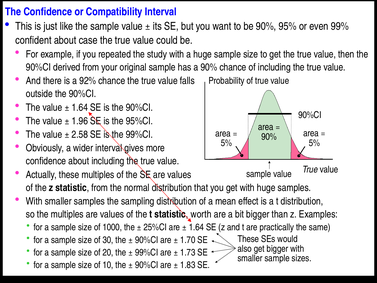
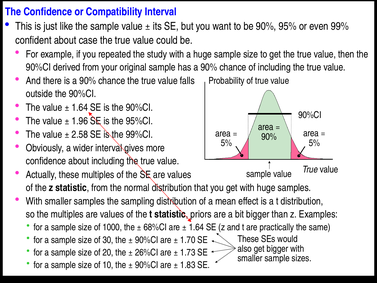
is a 92%: 92% -> 90%
worth: worth -> priors
25%CI: 25%CI -> 68%CI
99%CI at (147, 252): 99%CI -> 26%CI
